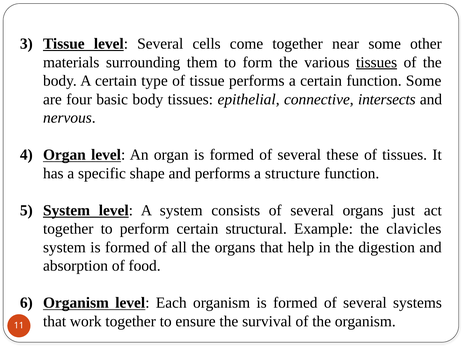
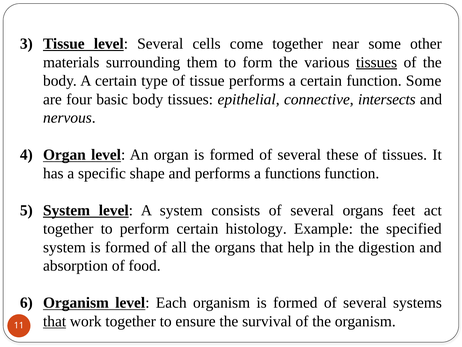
structure: structure -> functions
just: just -> feet
structural: structural -> histology
clavicles: clavicles -> specified
that at (55, 321) underline: none -> present
